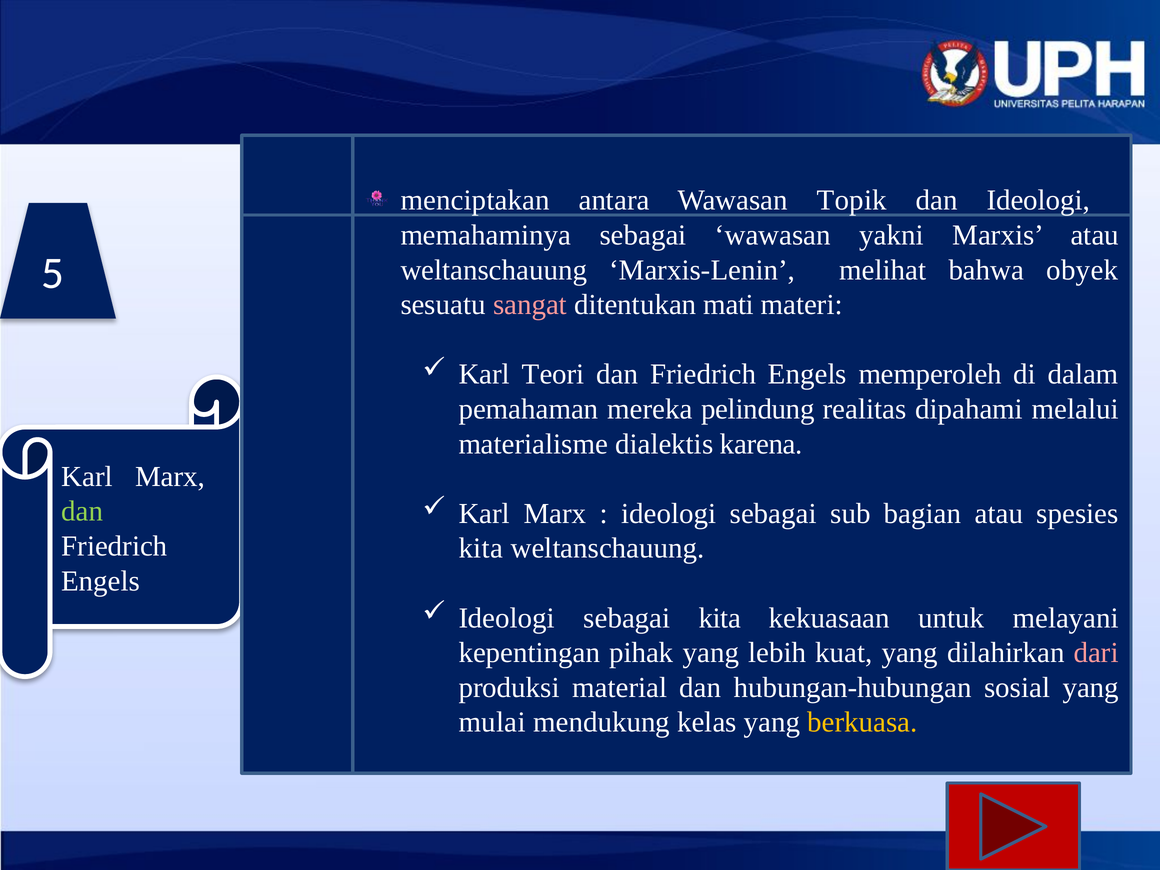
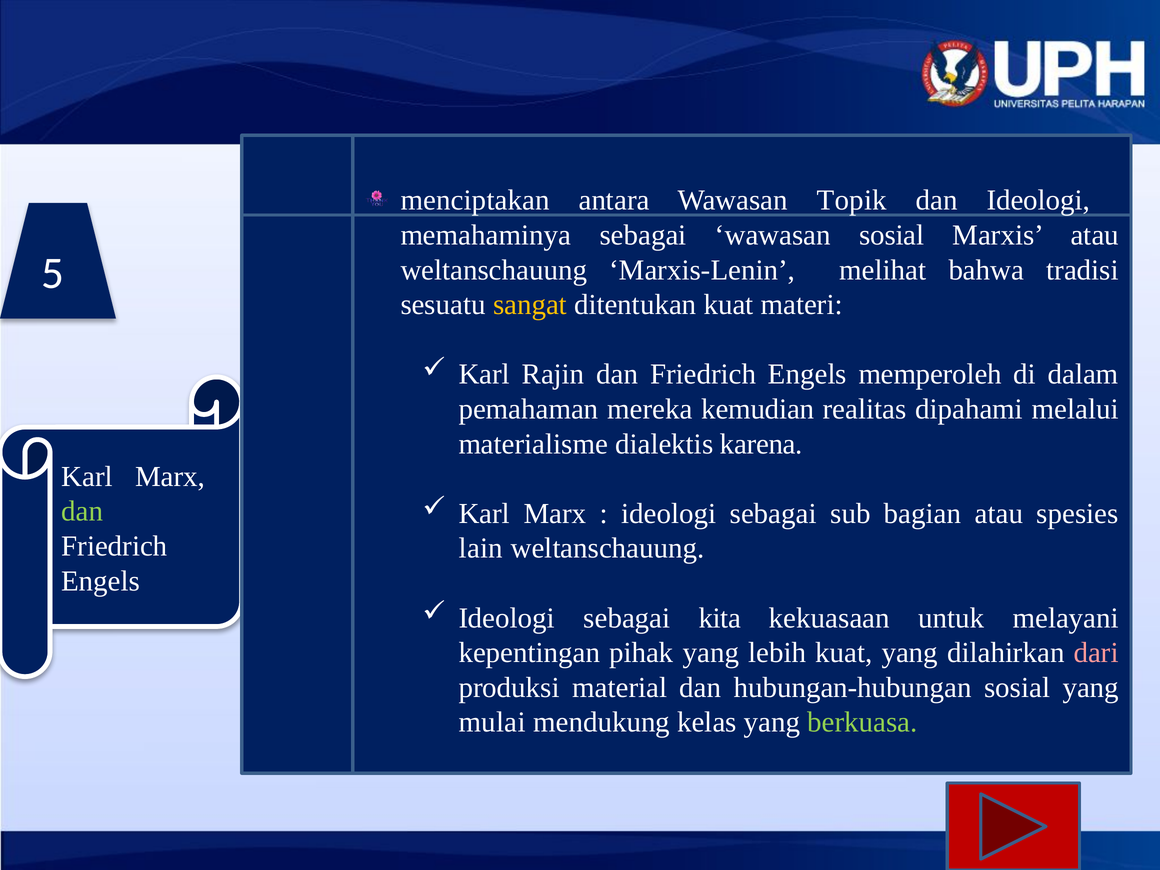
wawasan yakni: yakni -> sosial
obyek: obyek -> tradisi
sangat colour: pink -> yellow
ditentukan mati: mati -> kuat
Teori: Teori -> Rajin
pelindung: pelindung -> kemudian
kita at (481, 548): kita -> lain
berkuasa colour: yellow -> light green
